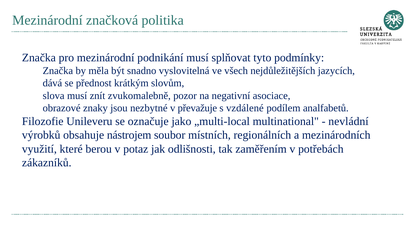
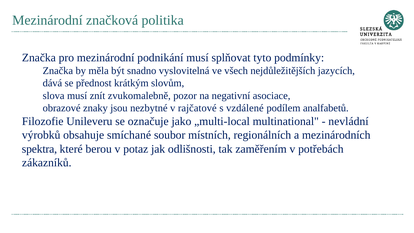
převažuje: převažuje -> rajčatové
nástrojem: nástrojem -> smíchané
využití: využití -> spektra
